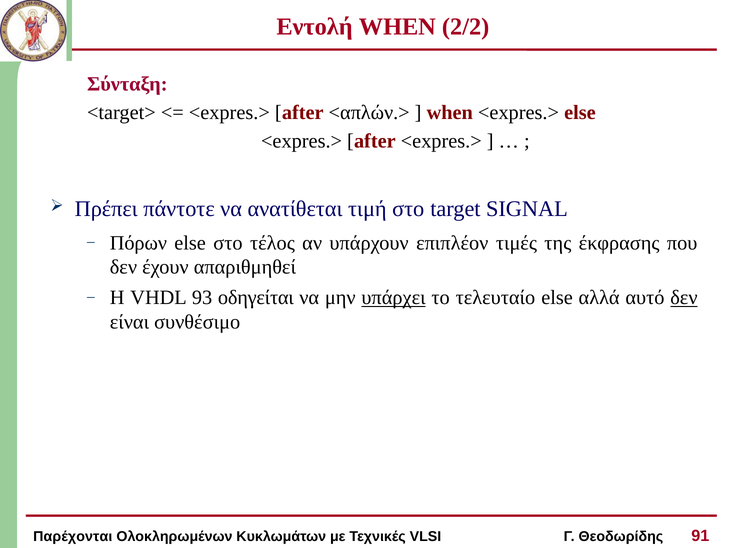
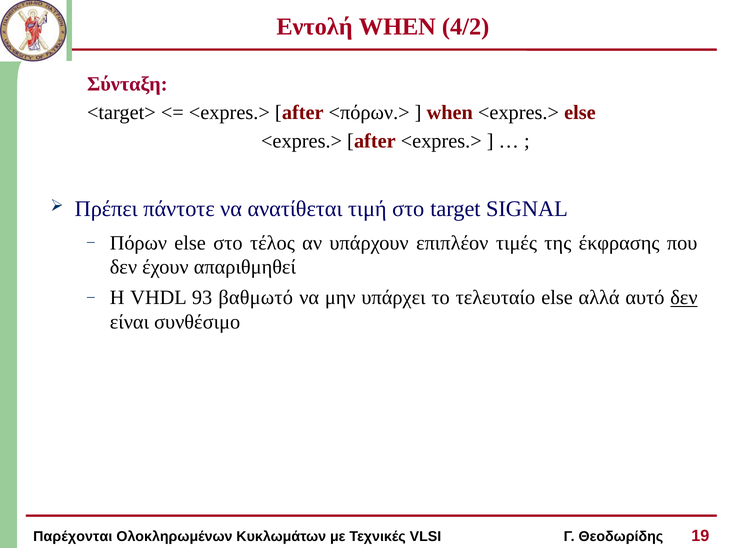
2/2: 2/2 -> 4/2
<απλών.>: <απλών.> -> <πόρων.>
οδηγείται: οδηγείται -> βαθμωτό
υπάρχει underline: present -> none
91: 91 -> 19
